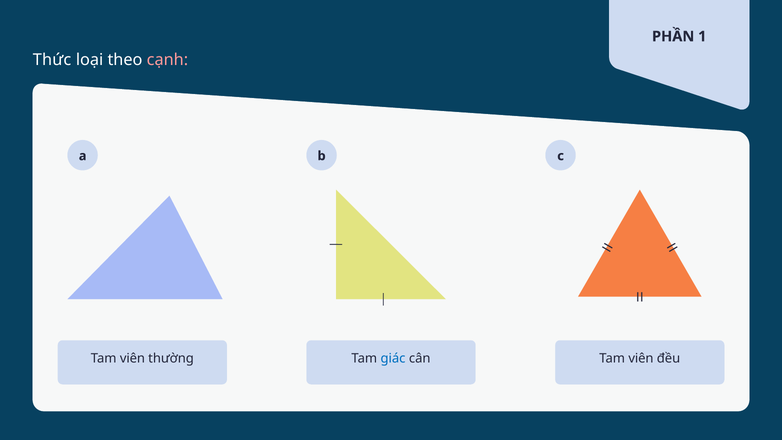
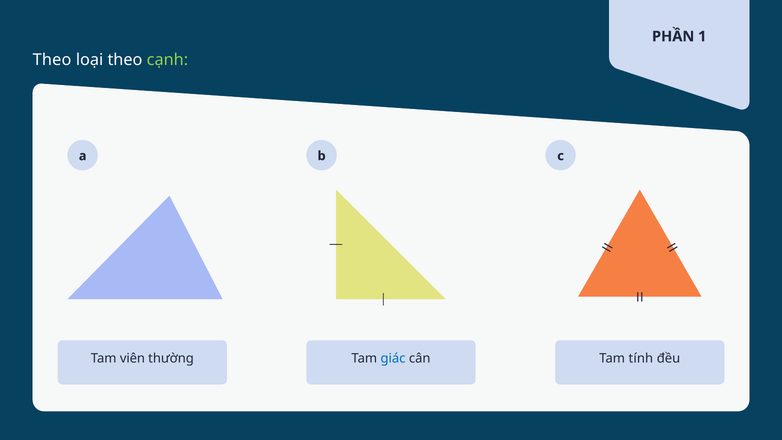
Thức at (52, 60): Thức -> Theo
cạnh colour: pink -> light green
thường Tam viên: viên -> tính
